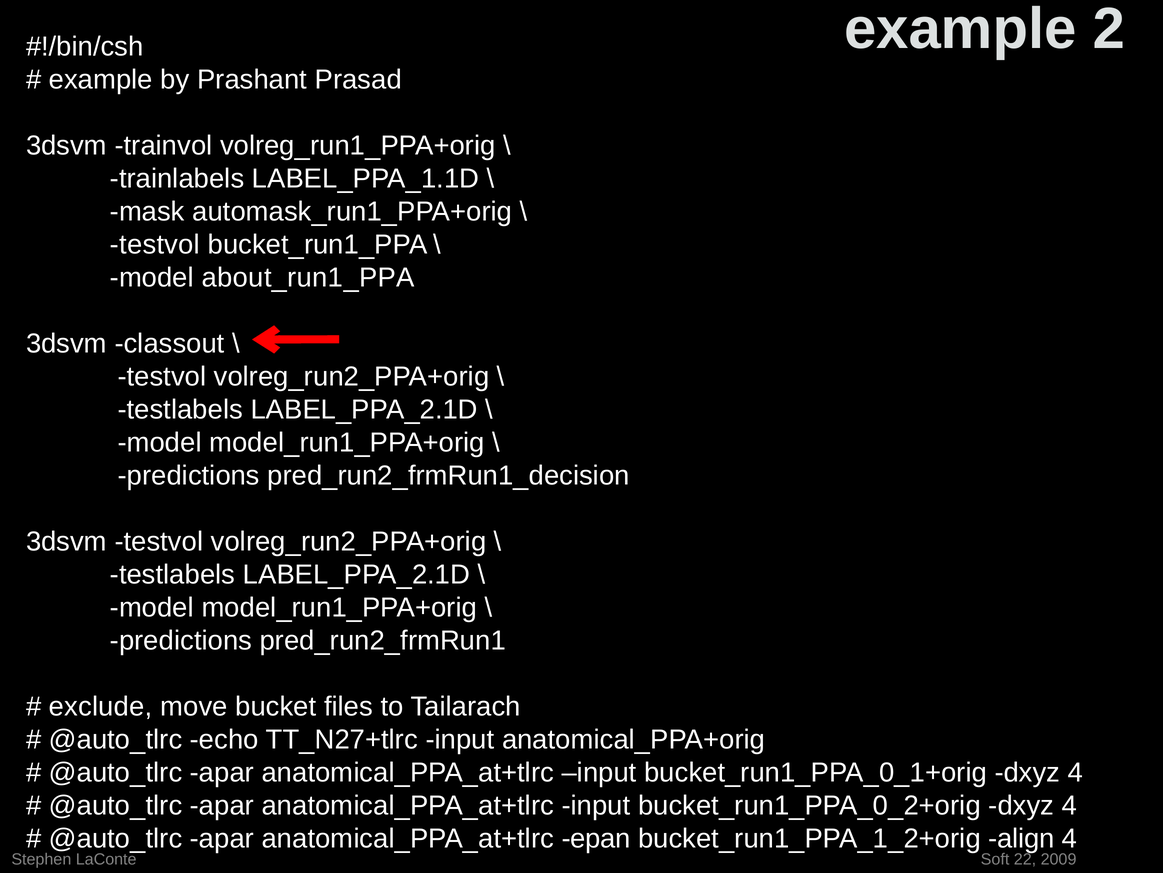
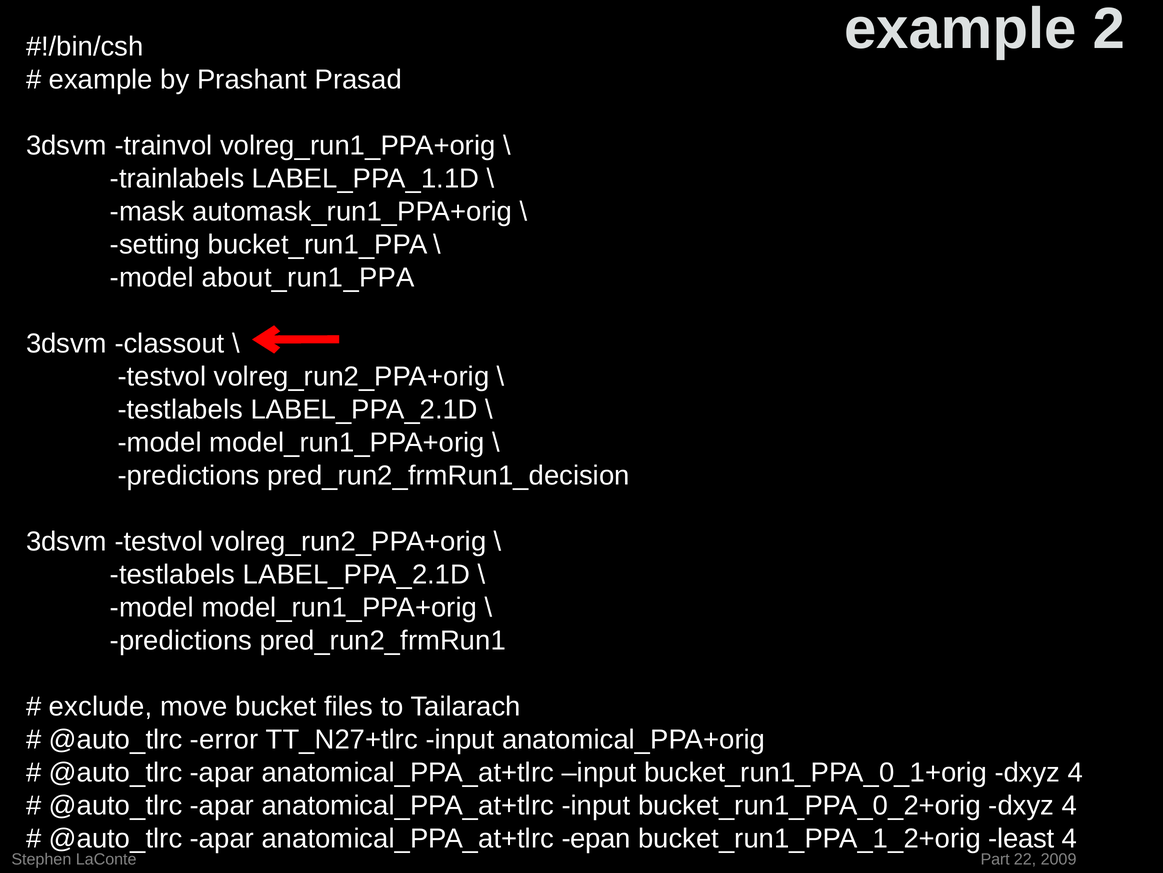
testvol at (155, 245): testvol -> setting
echo: echo -> error
align: align -> least
Soft: Soft -> Part
